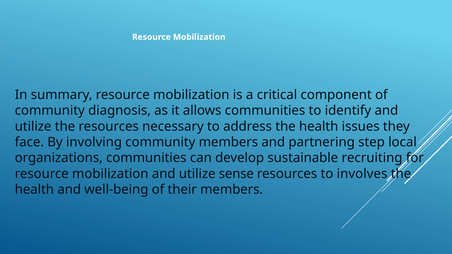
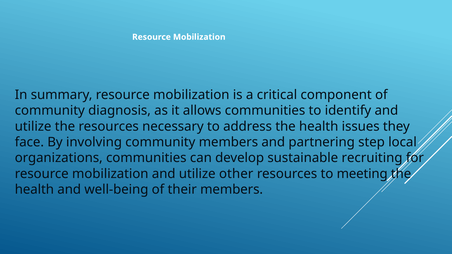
sense: sense -> other
involves: involves -> meeting
